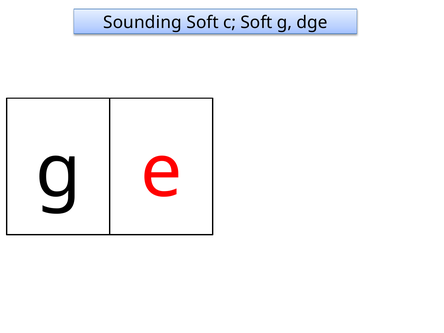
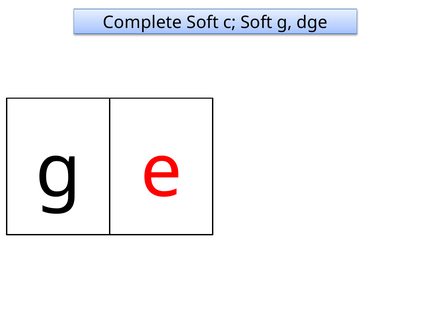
Sounding: Sounding -> Complete
